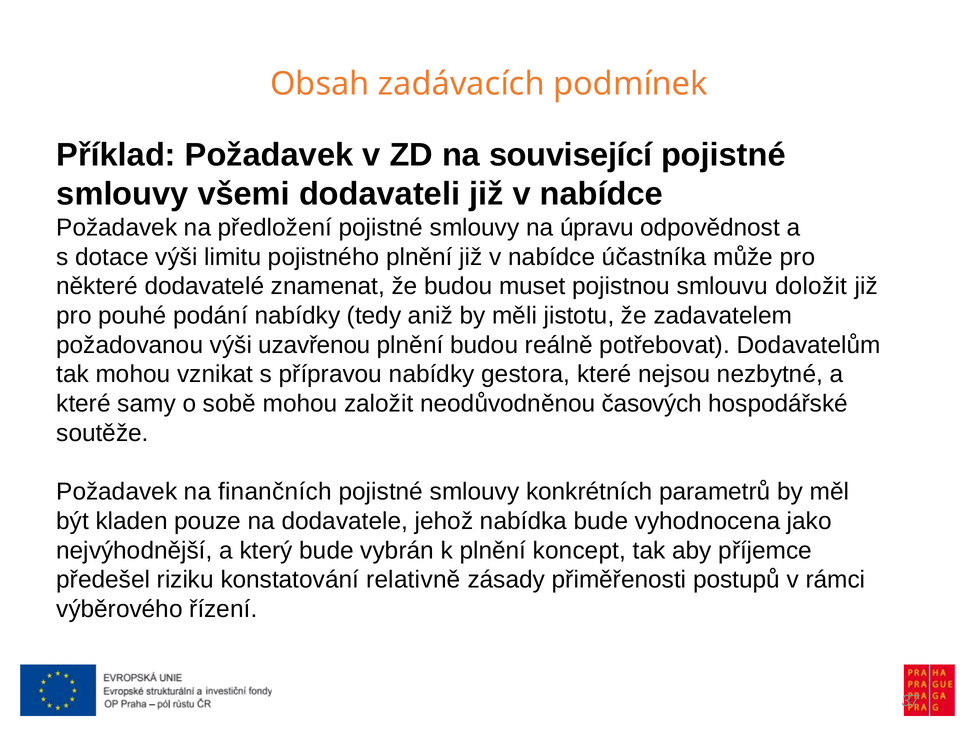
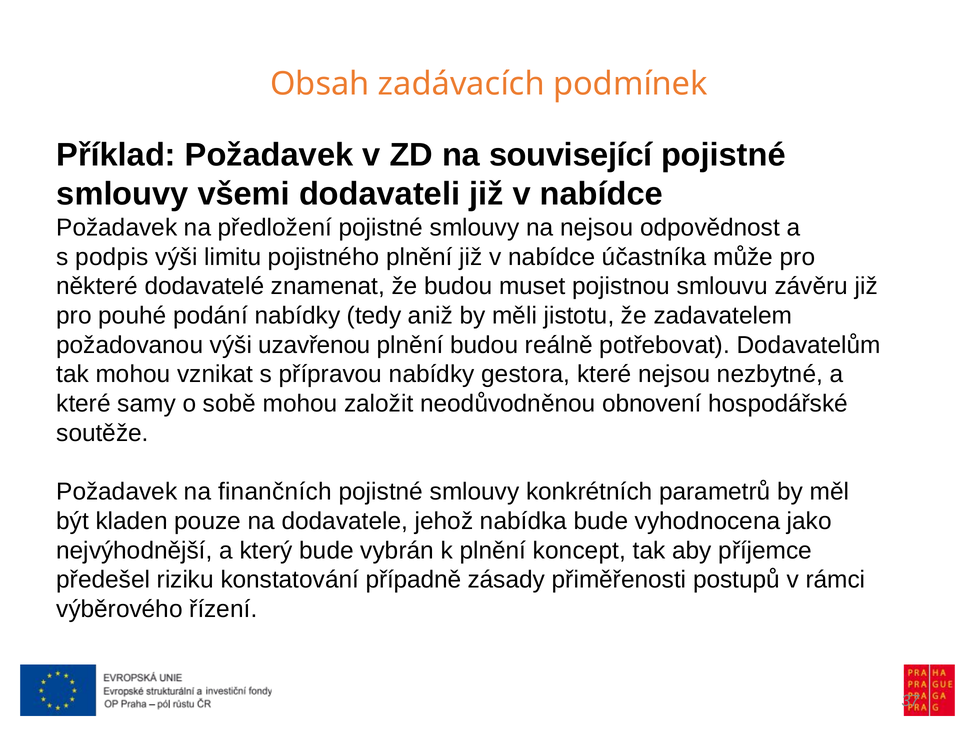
na úpravu: úpravu -> nejsou
dotace: dotace -> podpis
doložit: doložit -> závěru
časových: časových -> obnovení
relativně: relativně -> případně
